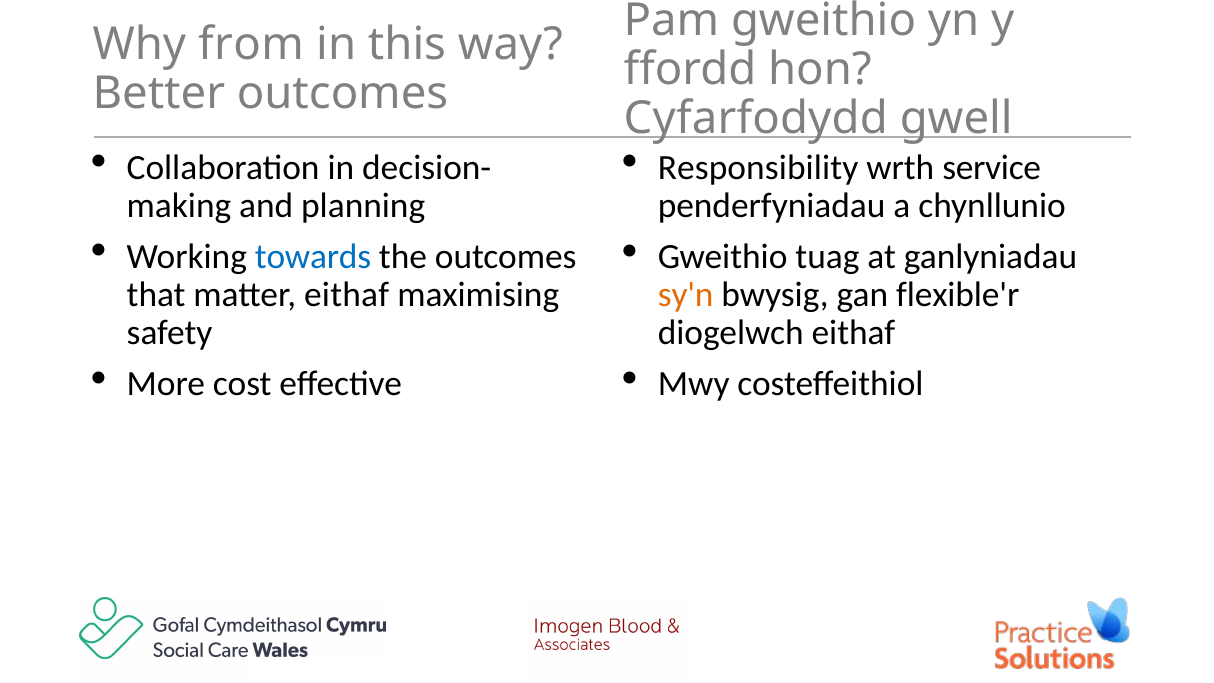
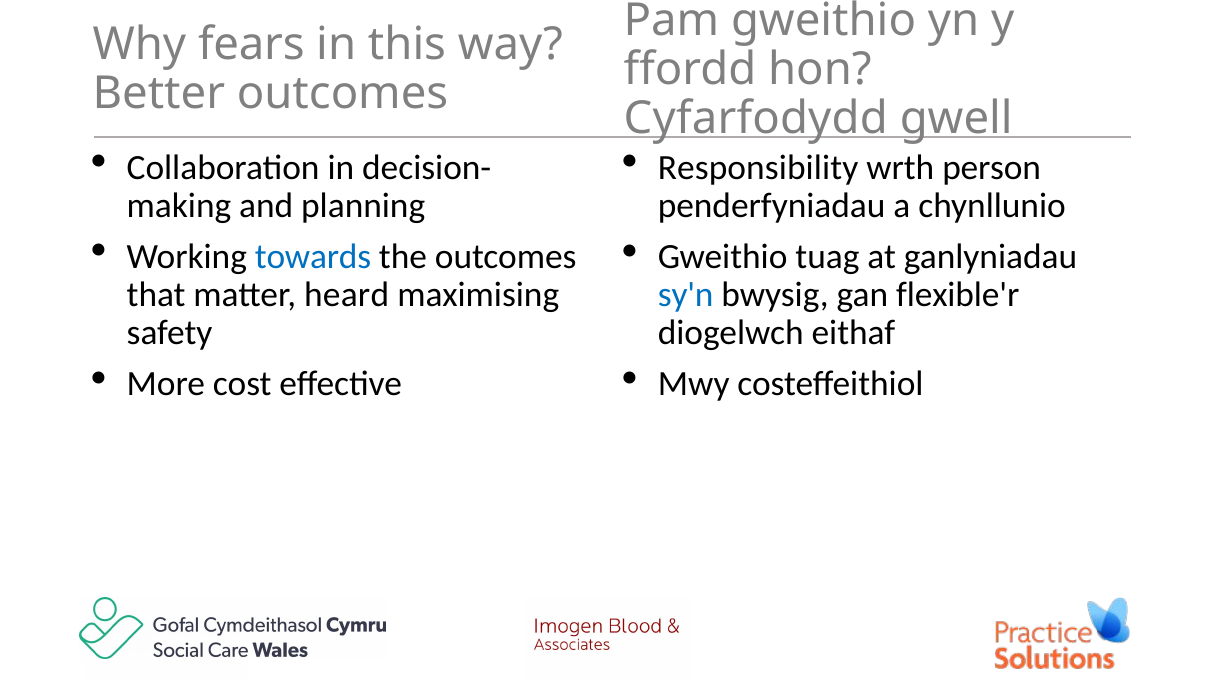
from: from -> fears
service: service -> person
matter eithaf: eithaf -> heard
sy'n colour: orange -> blue
